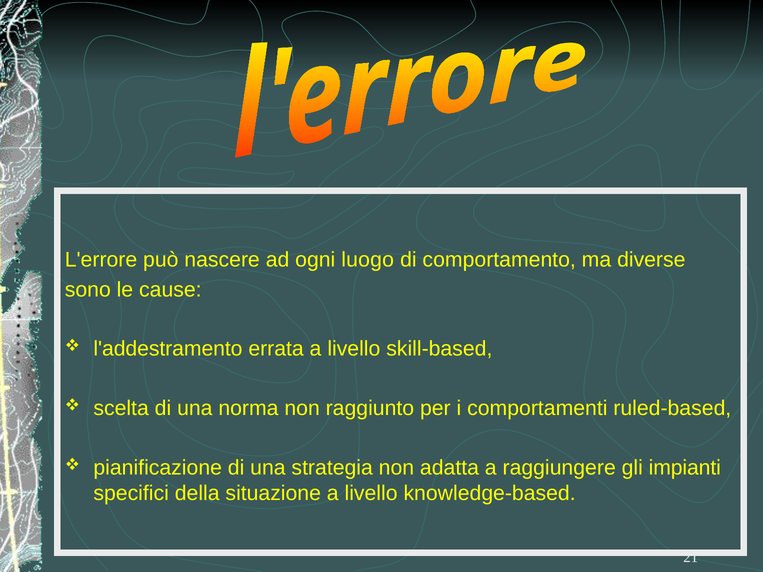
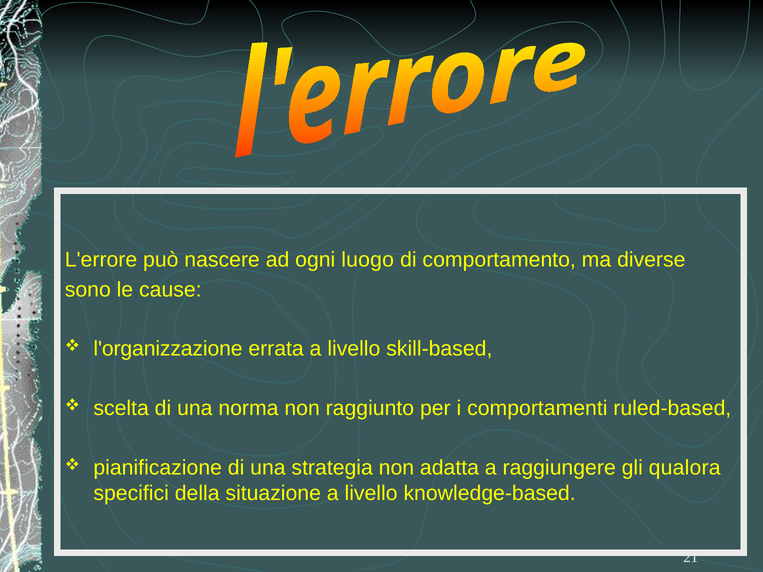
l'addestramento: l'addestramento -> l'organizzazione
impianti: impianti -> qualora
